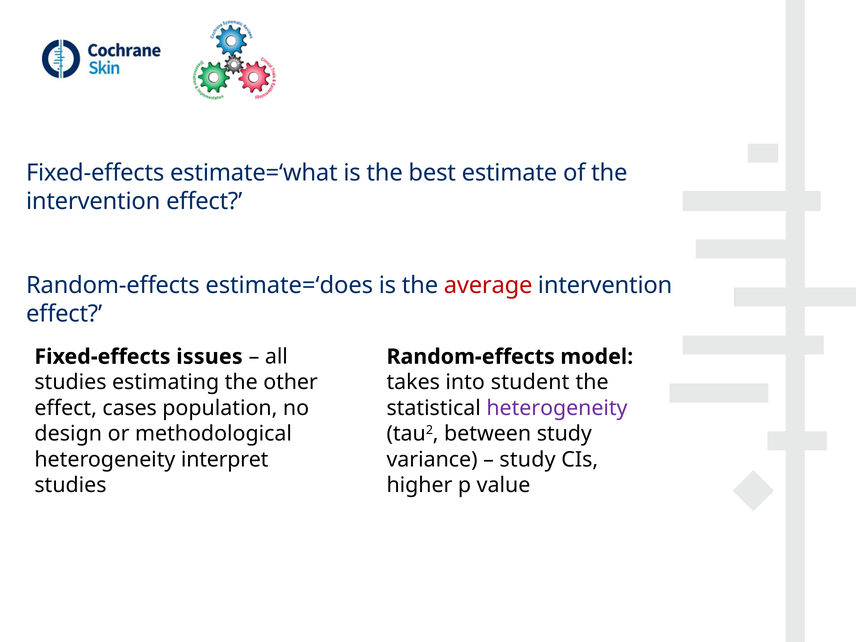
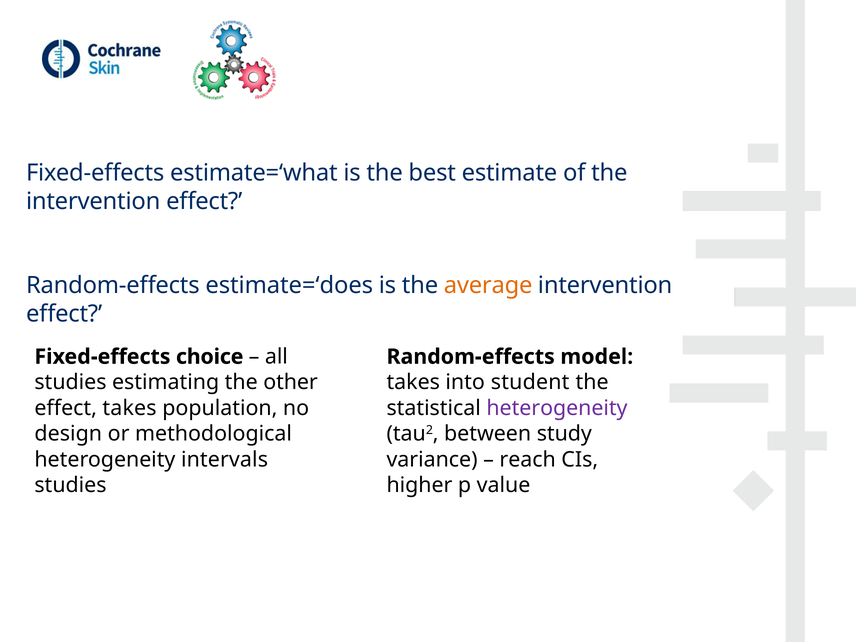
average colour: red -> orange
issues: issues -> choice
effect cases: cases -> takes
interpret: interpret -> intervals
study at (528, 459): study -> reach
